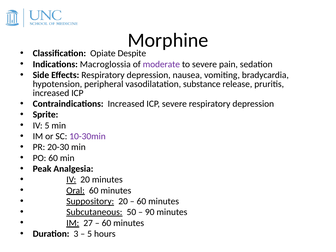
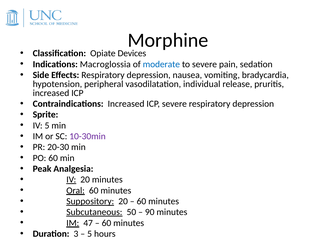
Despite: Despite -> Devices
moderate colour: purple -> blue
substance: substance -> individual
27: 27 -> 47
